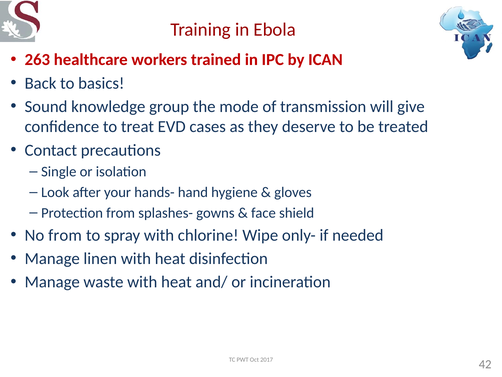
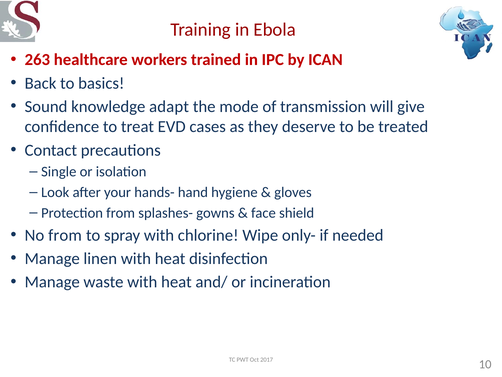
group: group -> adapt
42: 42 -> 10
